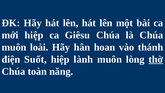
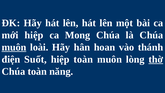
Giêsu: Giêsu -> Mong
muôn at (14, 47) underline: none -> present
hiệp lành: lành -> toàn
